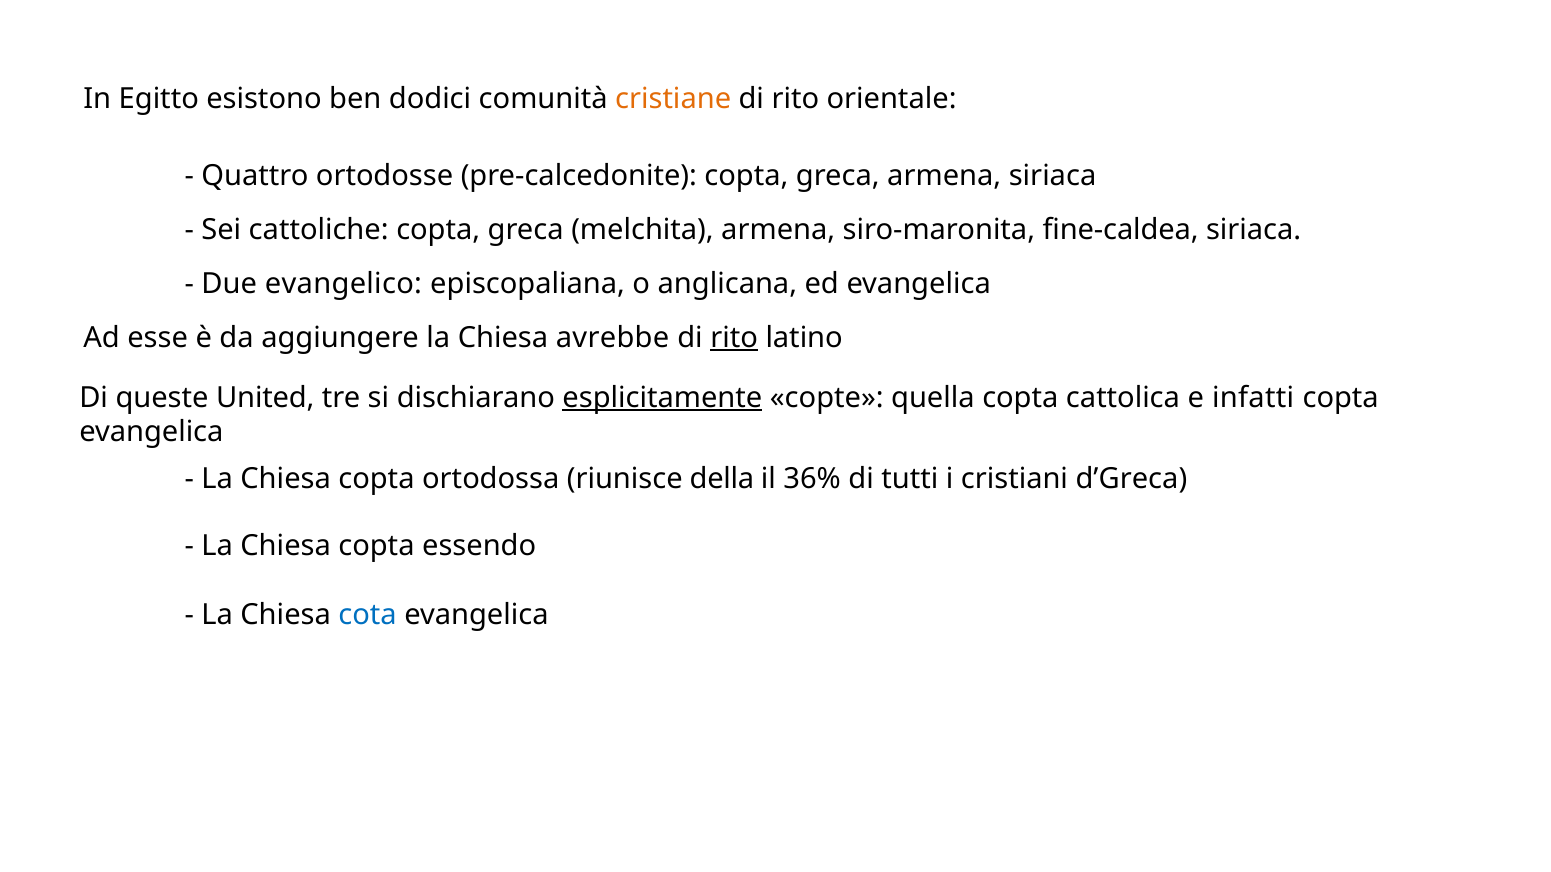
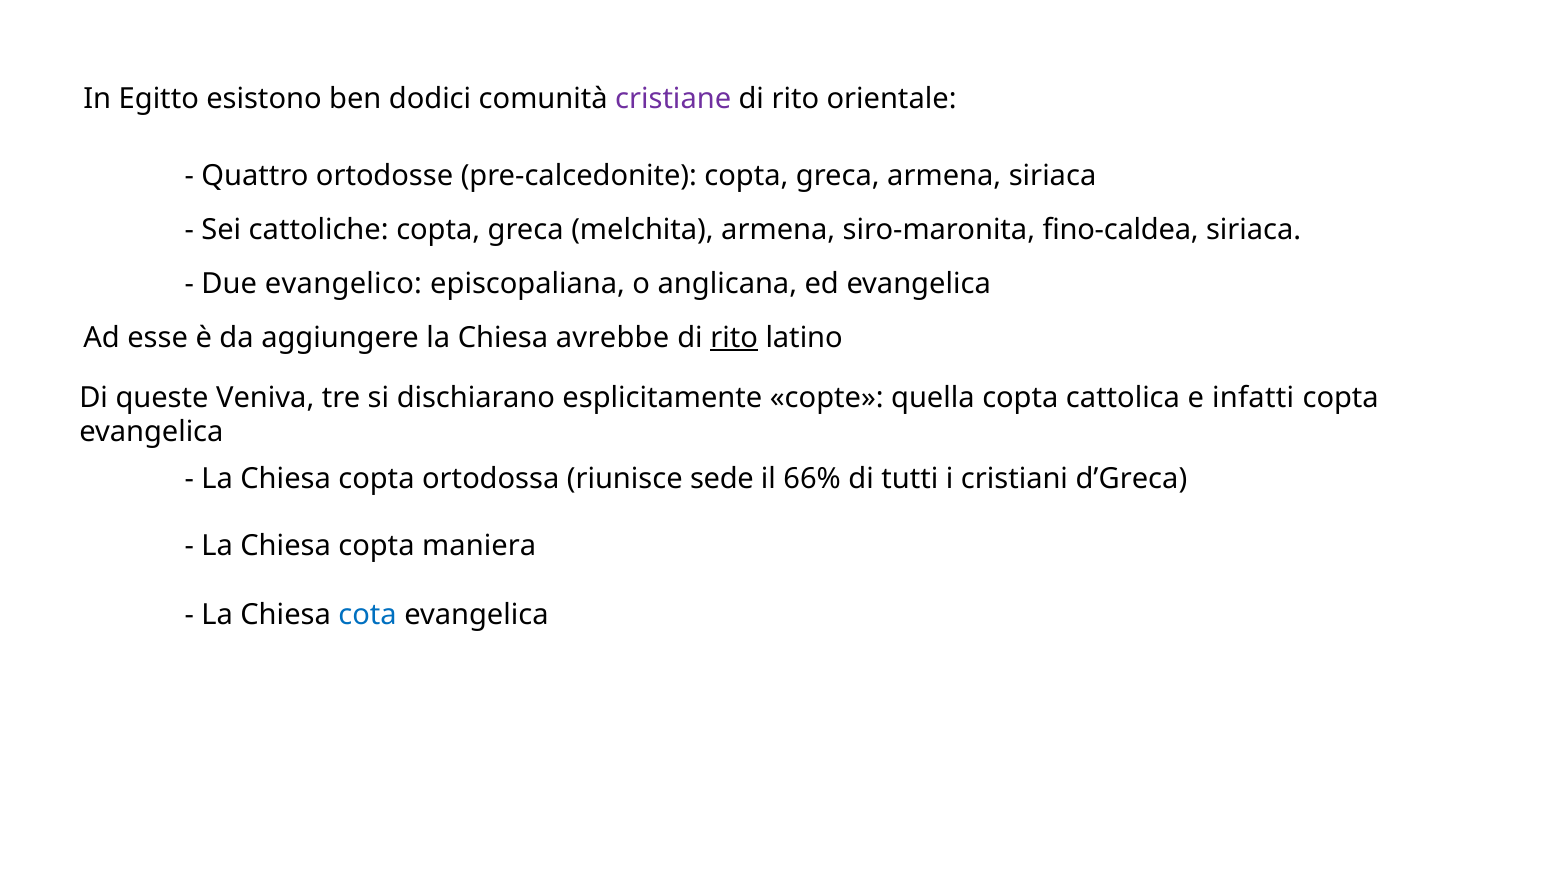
cristiane colour: orange -> purple
fine-caldea: fine-caldea -> fino-caldea
United: United -> Veniva
esplicitamente underline: present -> none
della: della -> sede
36%: 36% -> 66%
essendo: essendo -> maniera
